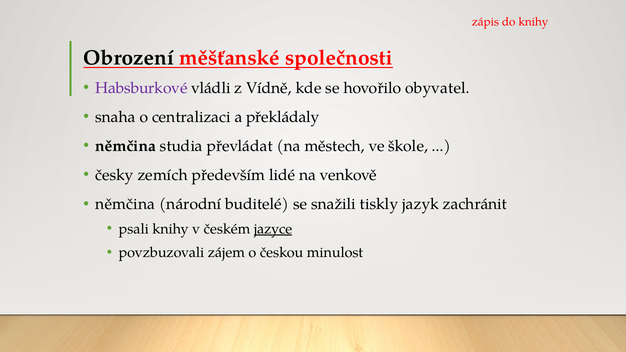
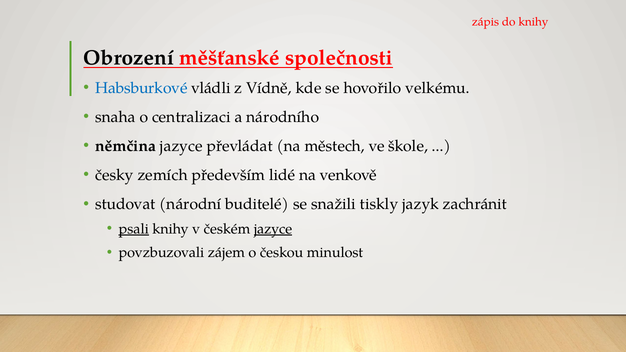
Habsburkové colour: purple -> blue
obyvatel: obyvatel -> velkému
překládaly: překládaly -> národního
němčina studia: studia -> jazyce
němčina at (125, 204): němčina -> studovat
psali underline: none -> present
